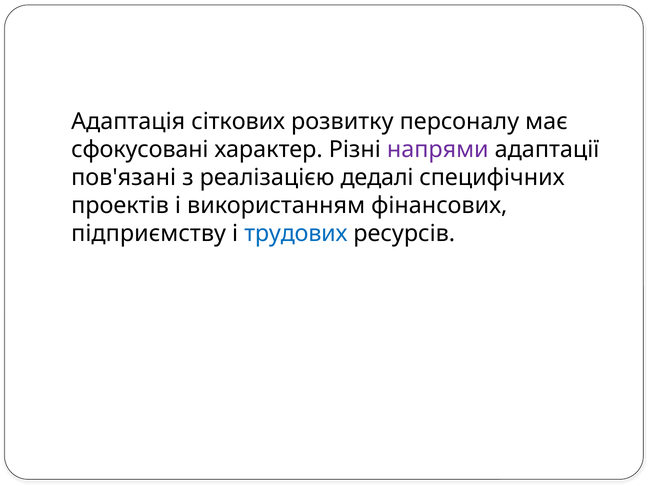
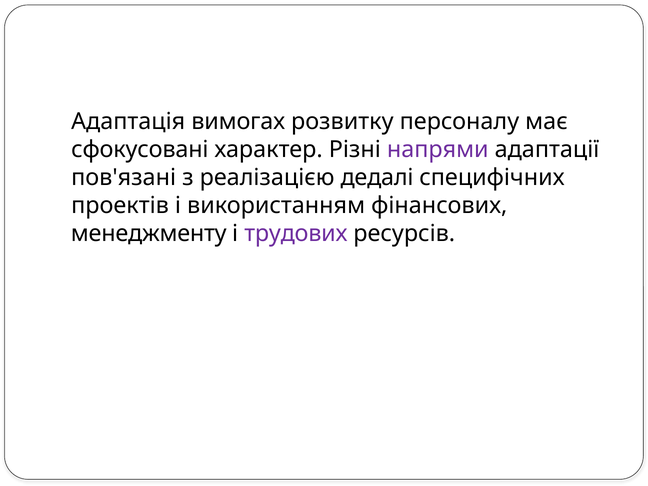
сіткових: сіткових -> вимогах
підприємству: підприємству -> менеджменту
трудових colour: blue -> purple
